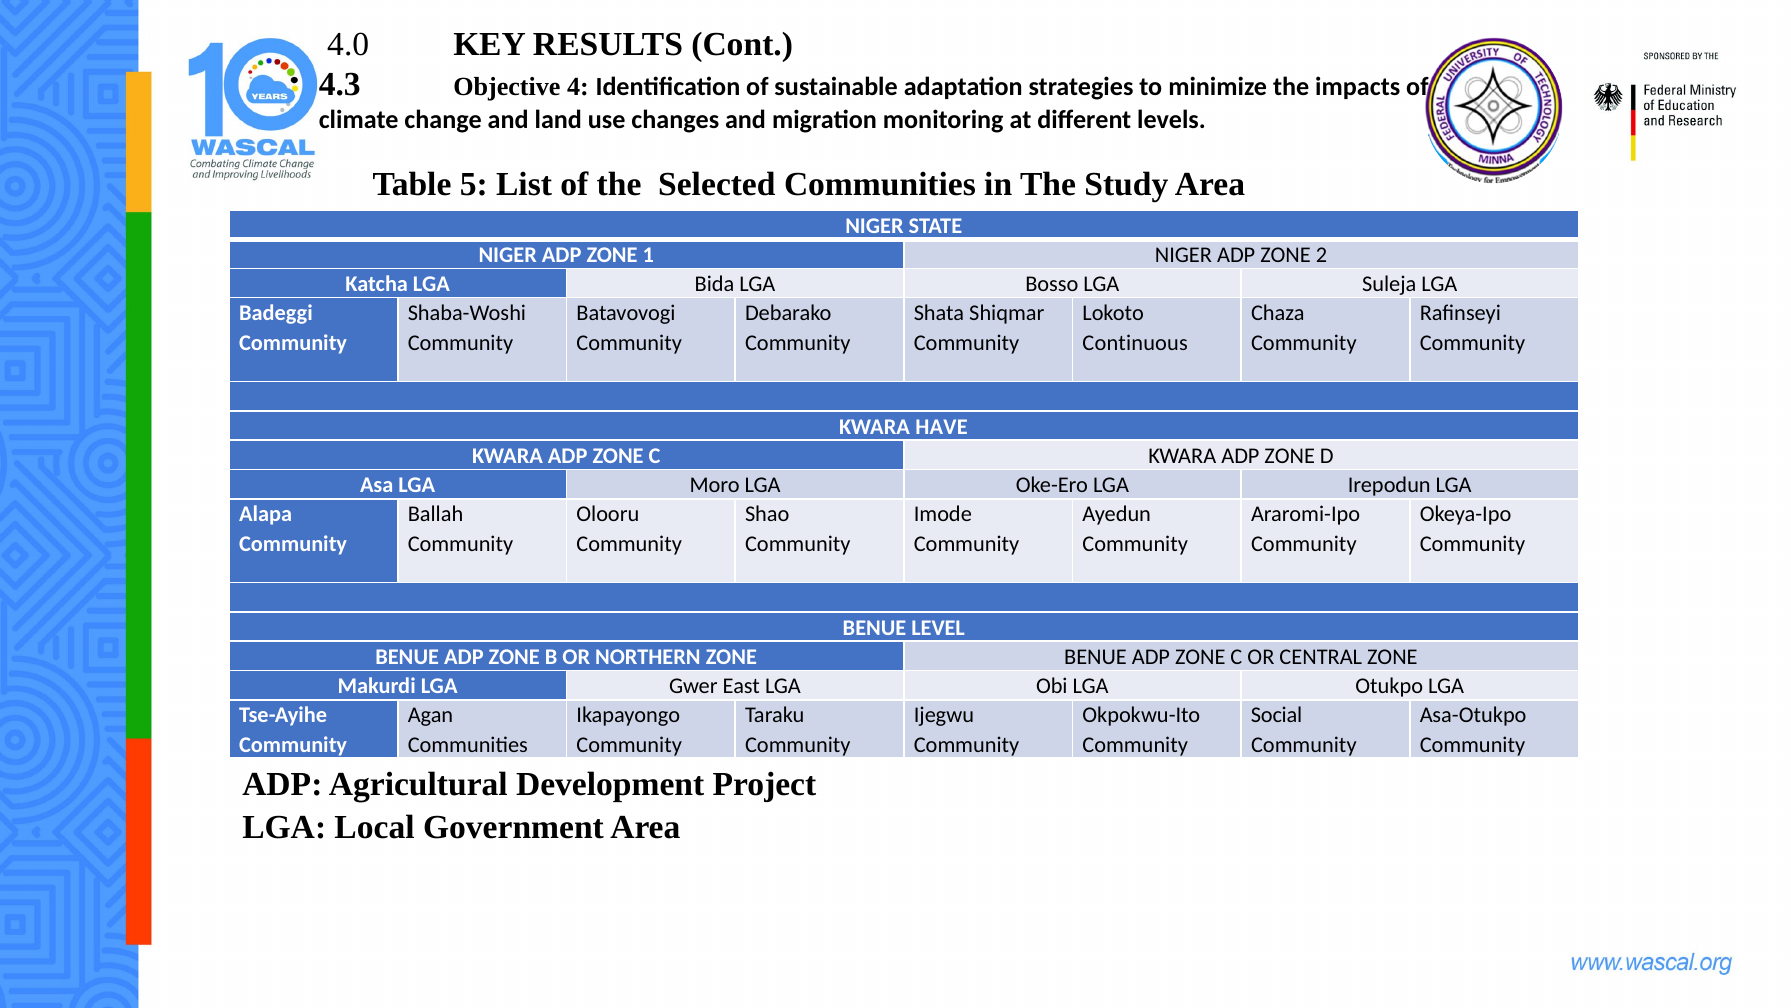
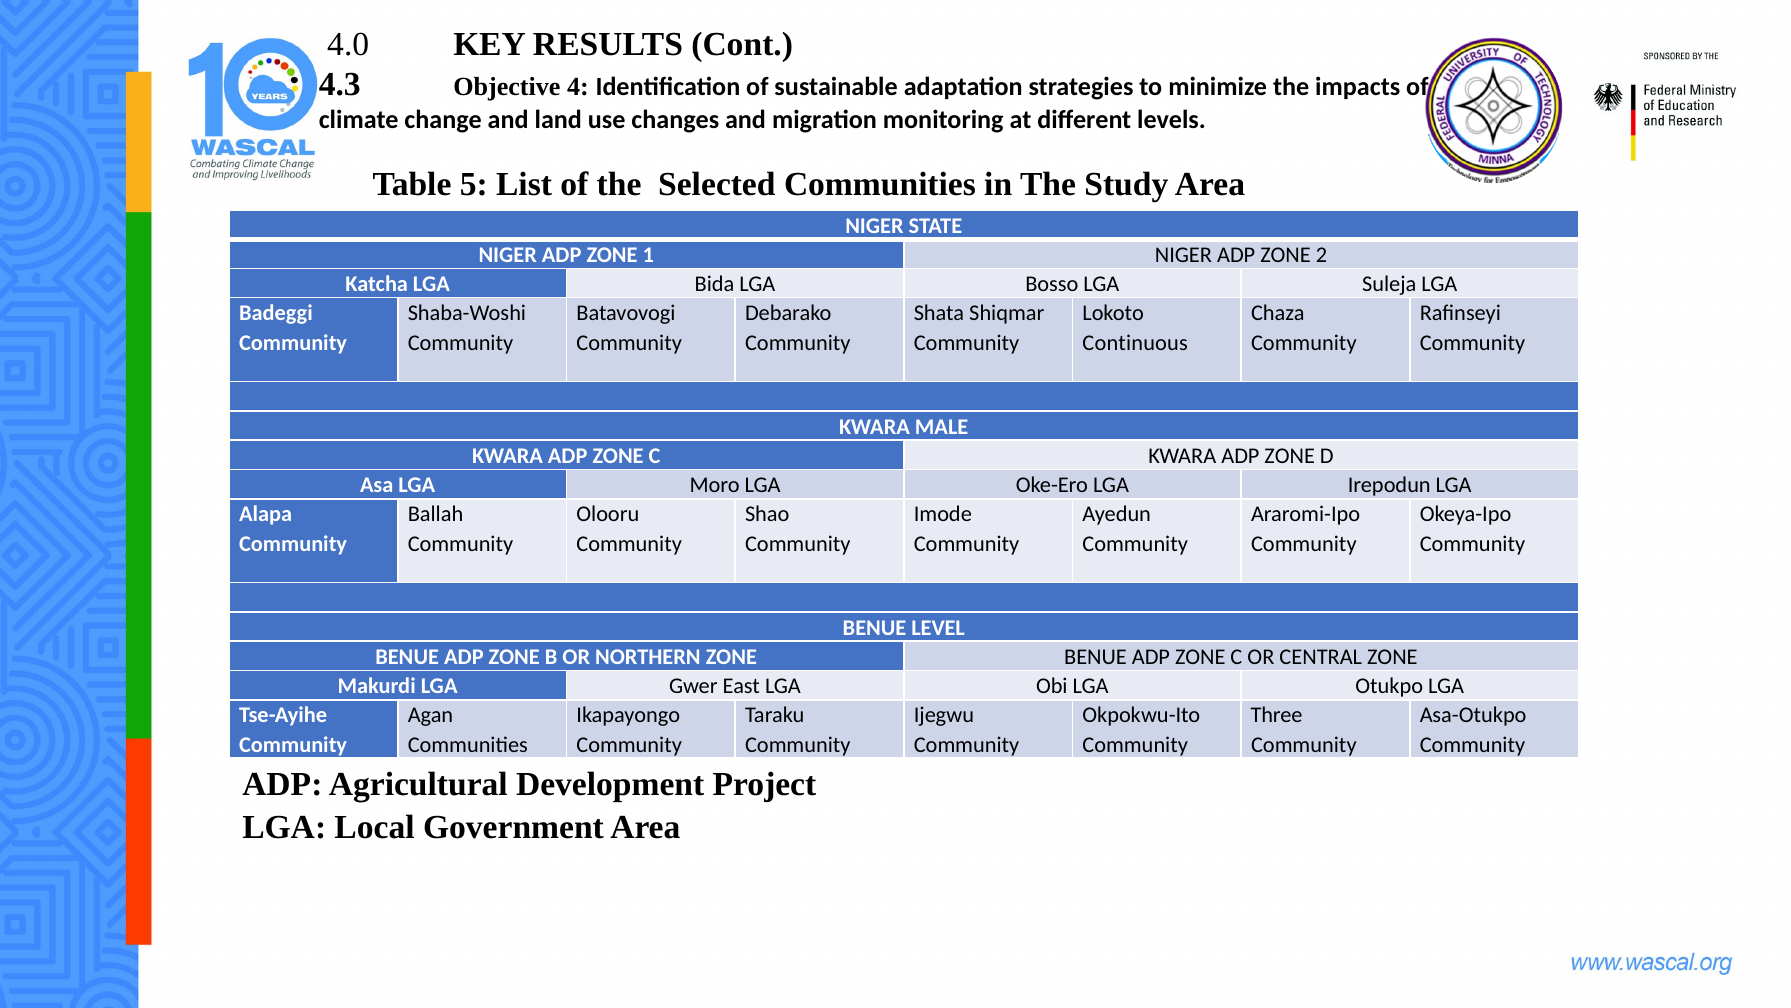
HAVE: HAVE -> MALE
Social: Social -> Three
